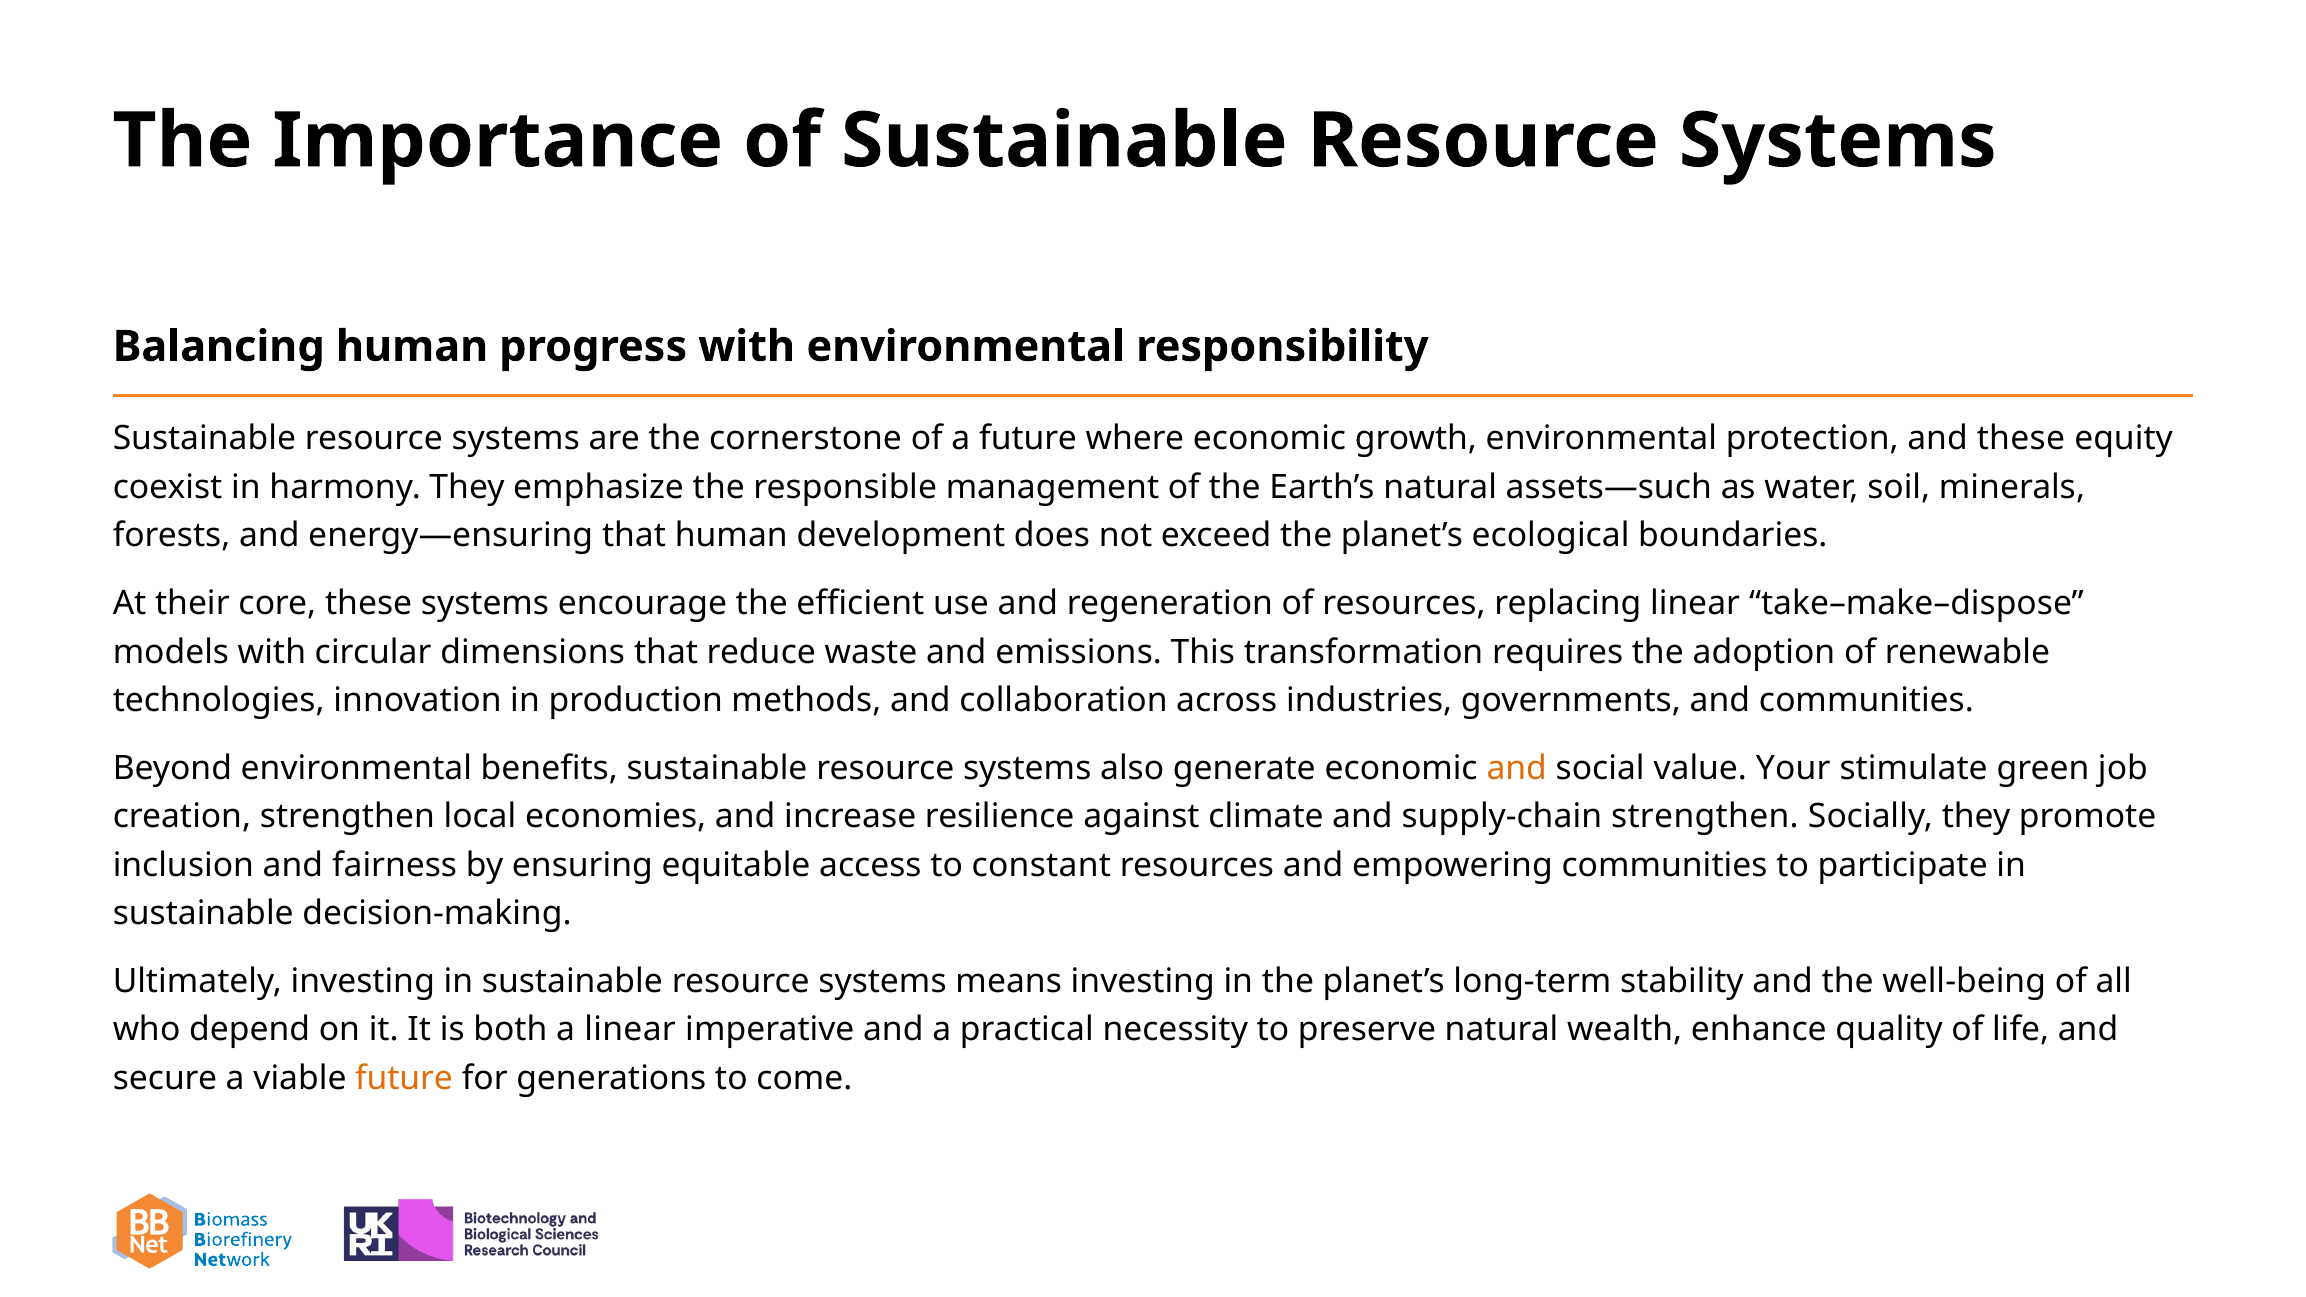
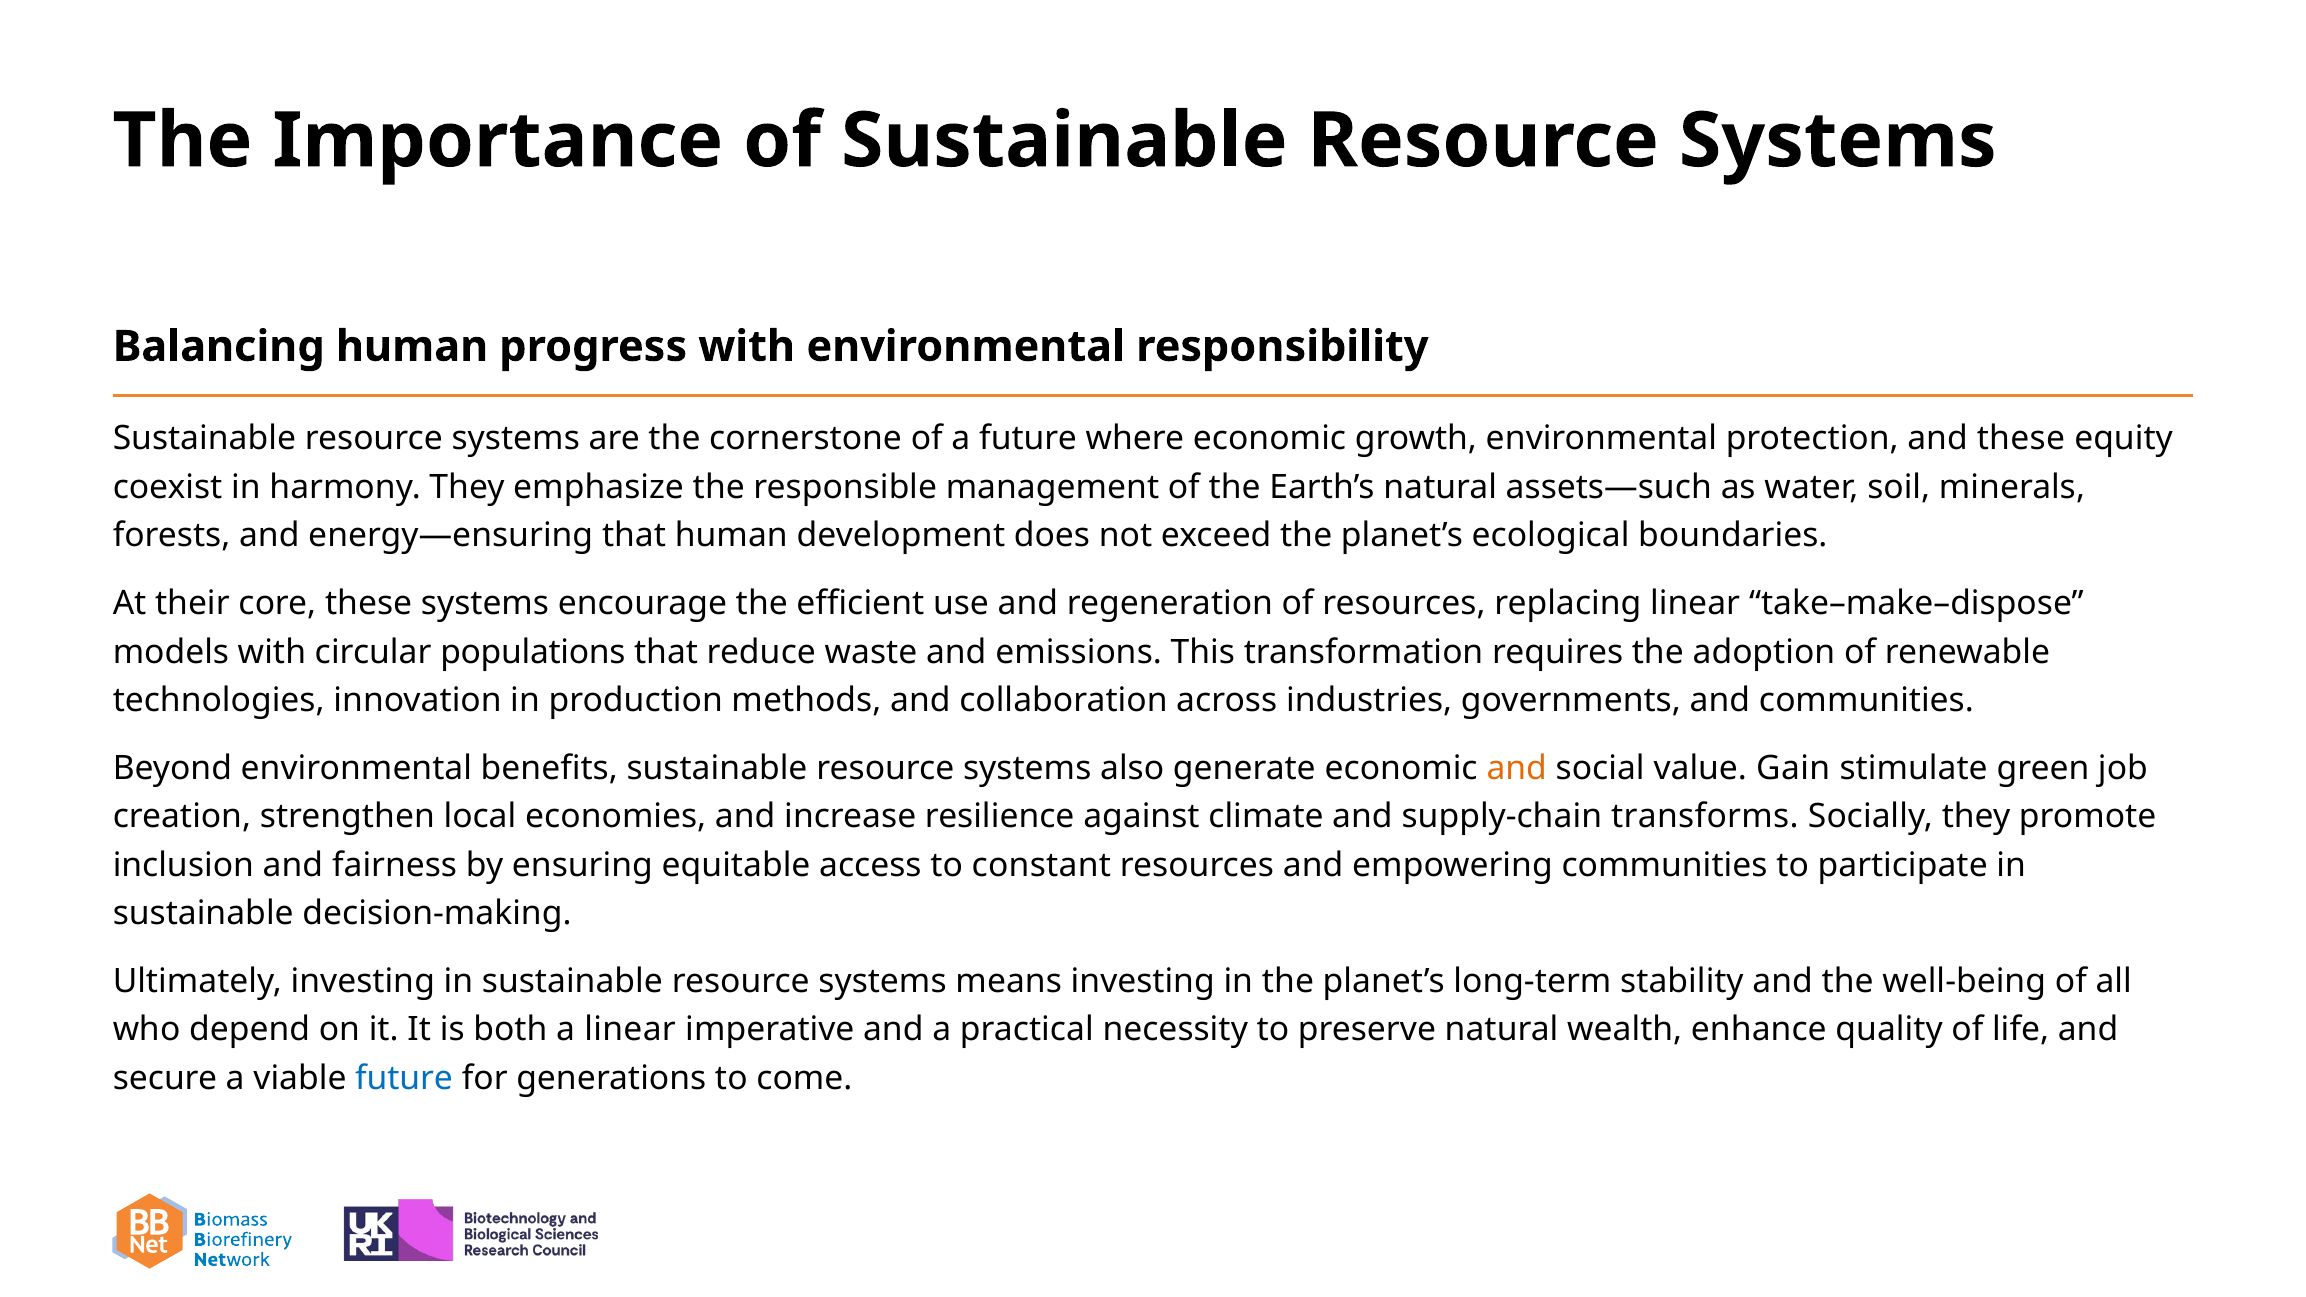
dimensions: dimensions -> populations
Your: Your -> Gain
supply-chain strengthen: strengthen -> transforms
future at (404, 1078) colour: orange -> blue
